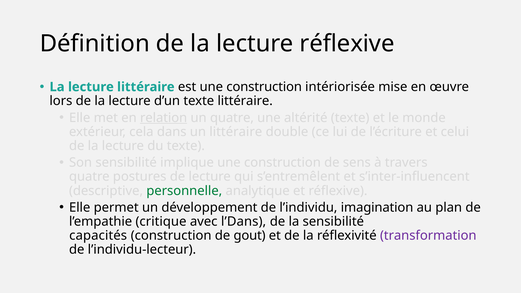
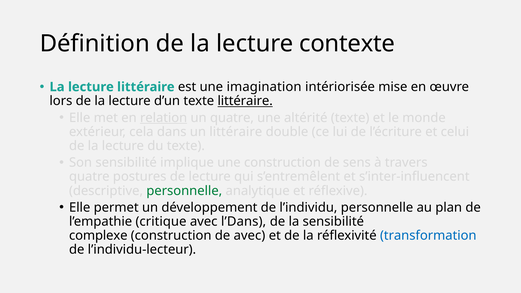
lecture réflexive: réflexive -> contexte
est une construction: construction -> imagination
littéraire at (245, 101) underline: none -> present
l’individu imagination: imagination -> personnelle
capacités: capacités -> complexe
de gout: gout -> avec
transformation colour: purple -> blue
